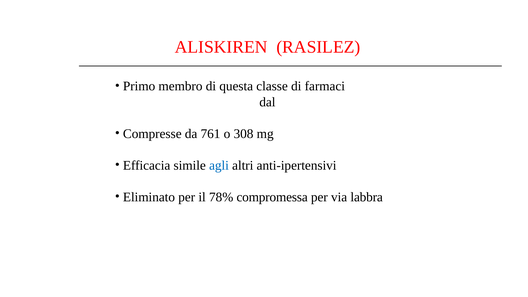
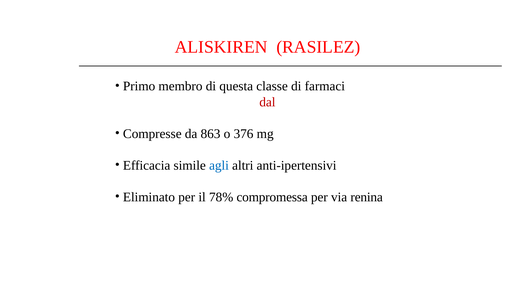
dal colour: black -> red
761: 761 -> 863
308: 308 -> 376
labbra: labbra -> renina
